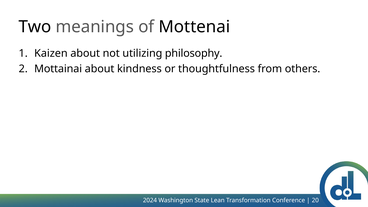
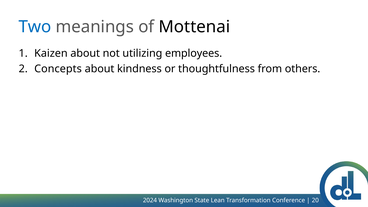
Two colour: black -> blue
philosophy: philosophy -> employees
Mottainai: Mottainai -> Concepts
